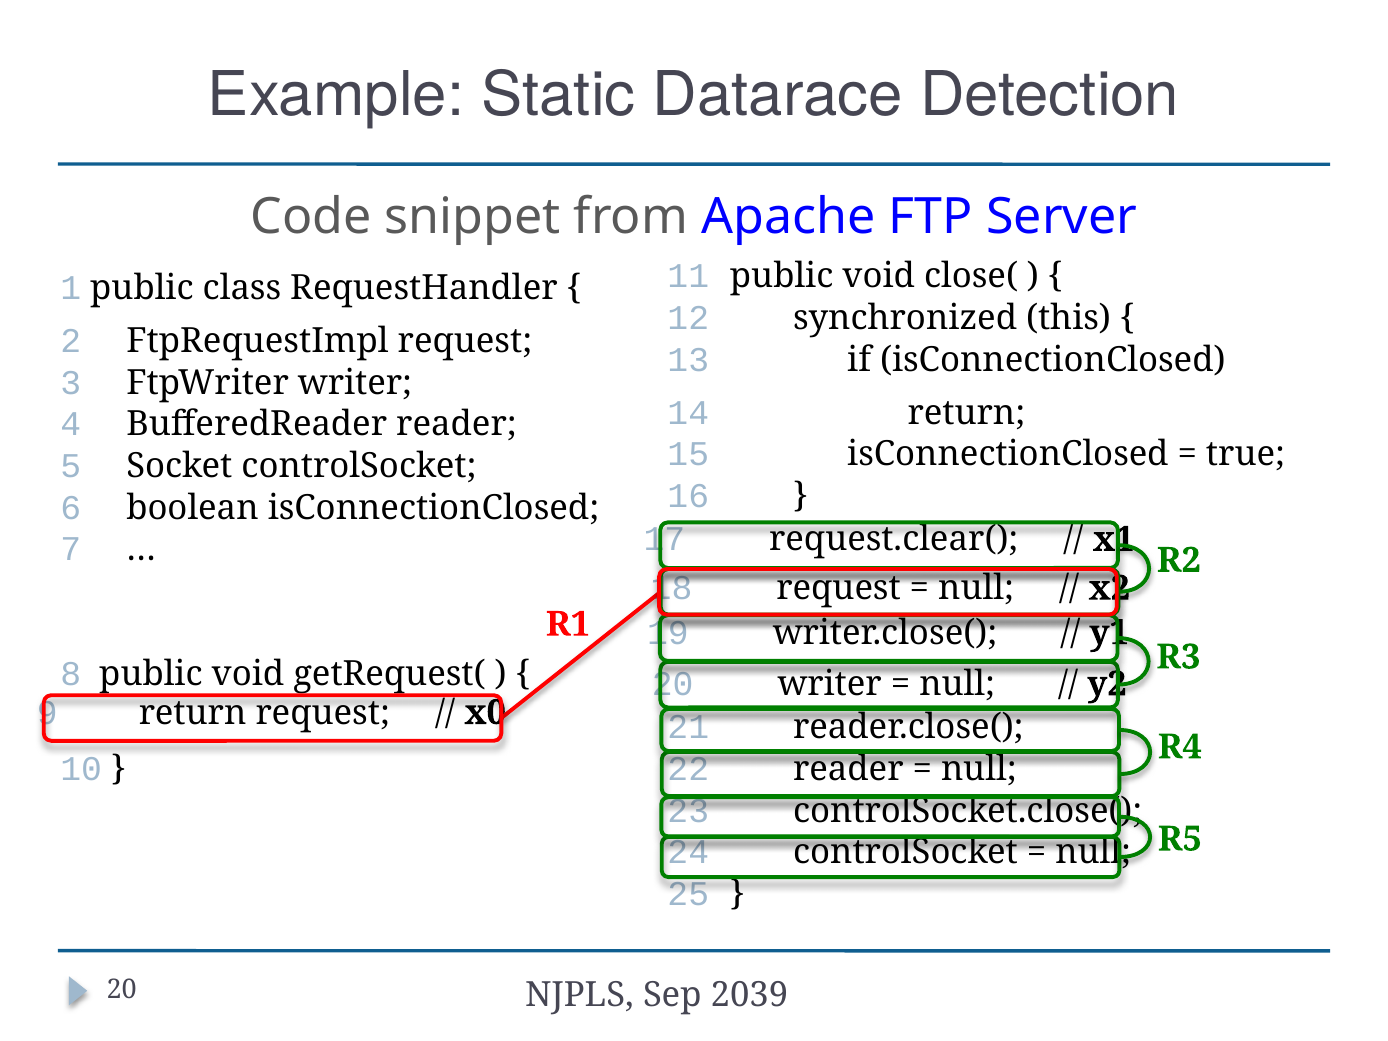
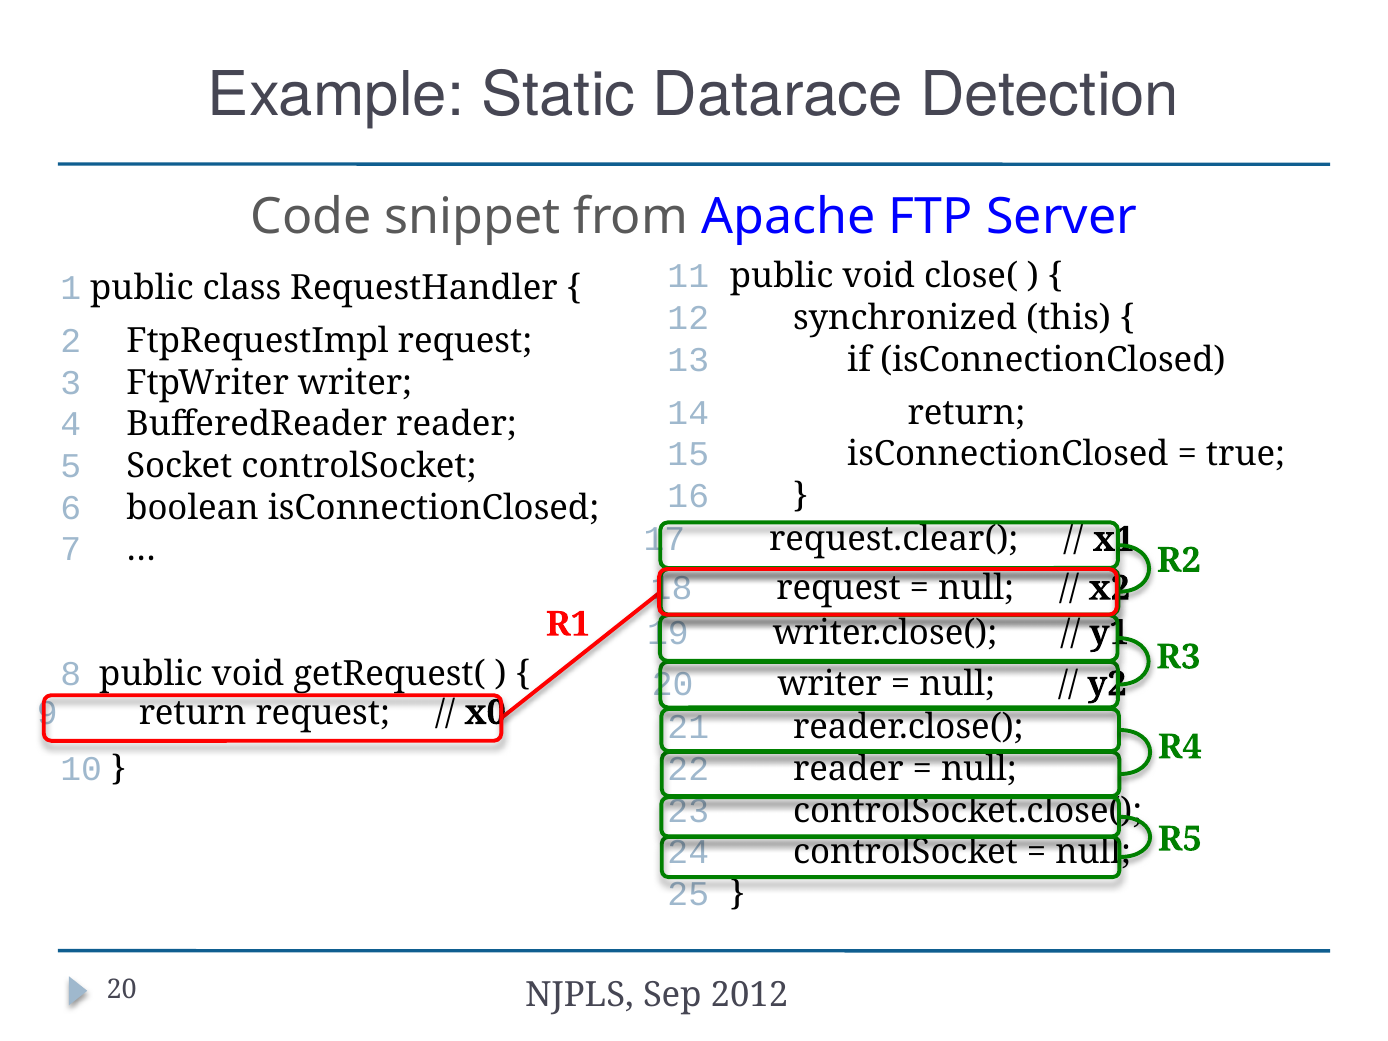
2039: 2039 -> 2012
